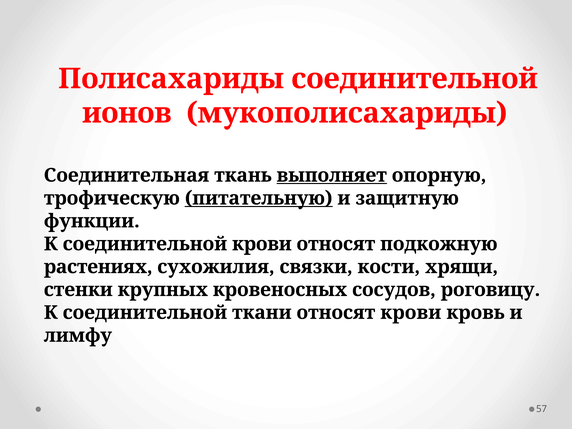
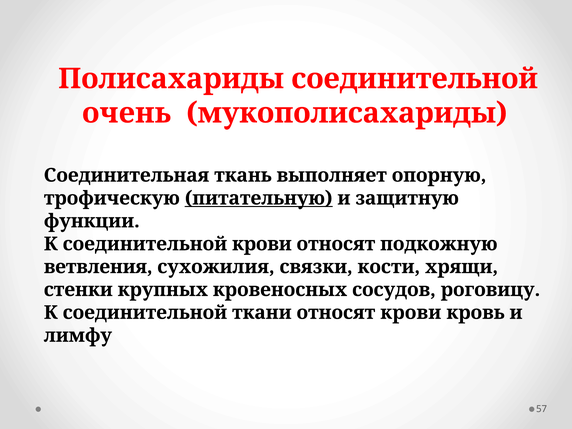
ионов: ионов -> очень
выполняет underline: present -> none
растениях: растениях -> ветвления
